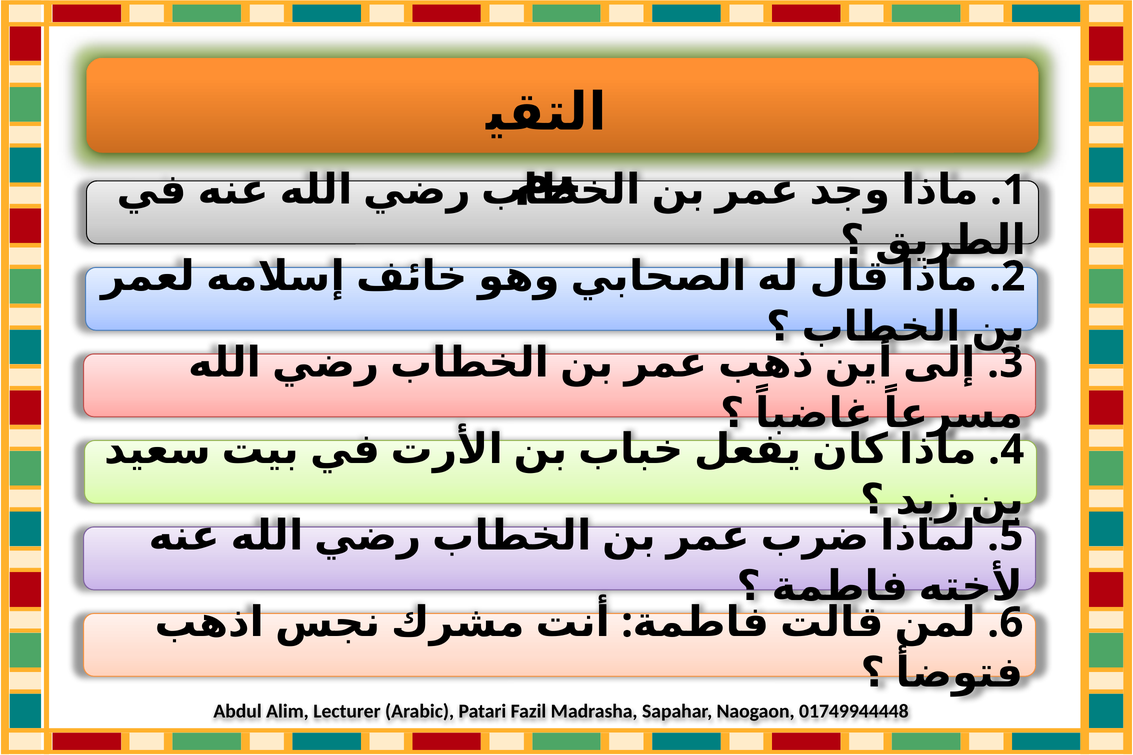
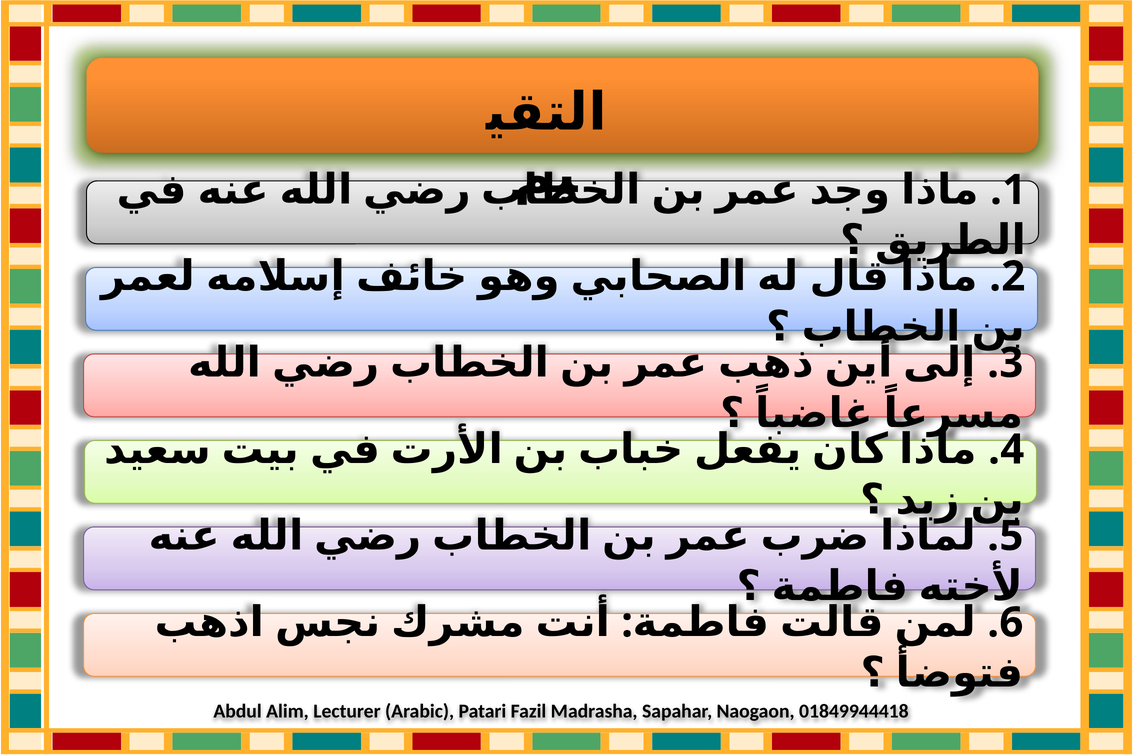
01749944448: 01749944448 -> 01849944418
